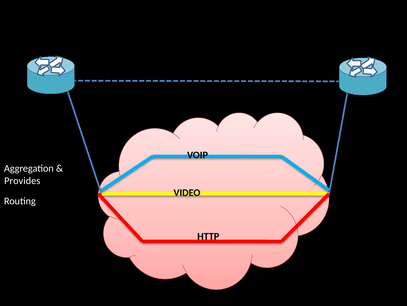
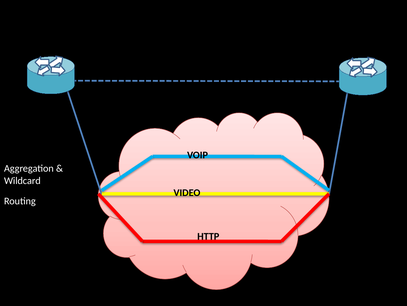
Provides: Provides -> Wildcard
